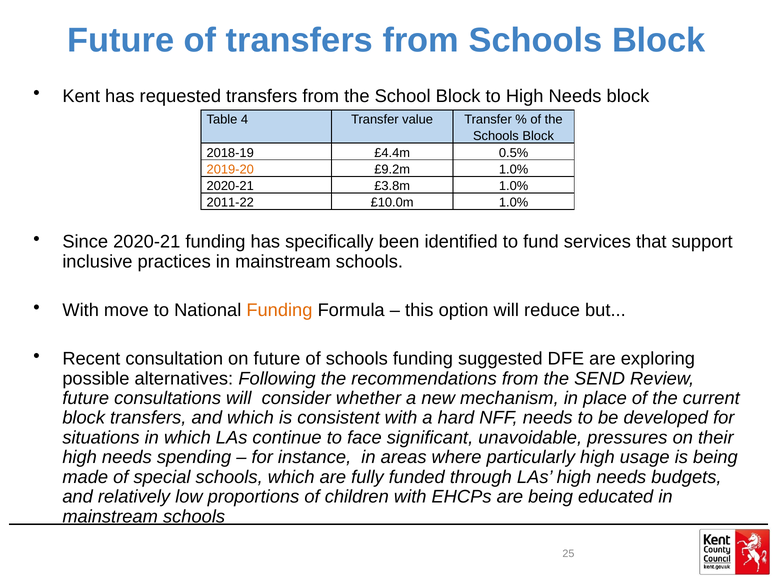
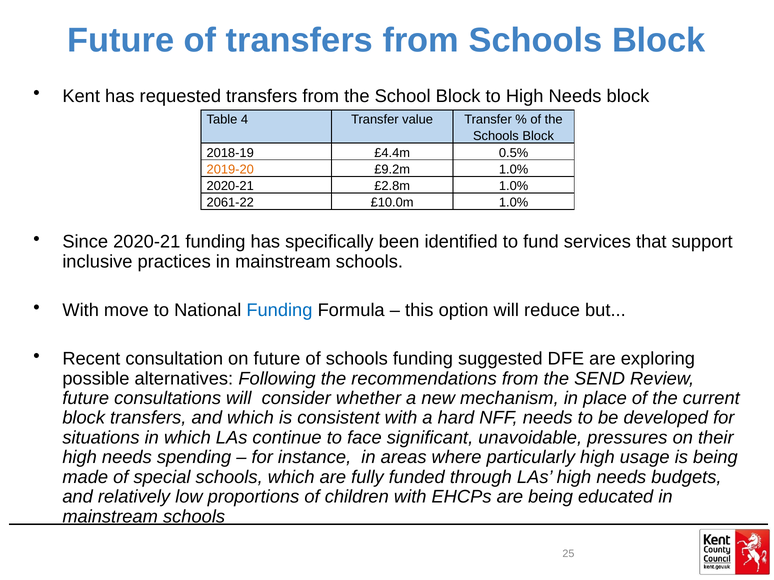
£3.8m: £3.8m -> £2.8m
2011-22: 2011-22 -> 2061-22
Funding at (279, 310) colour: orange -> blue
